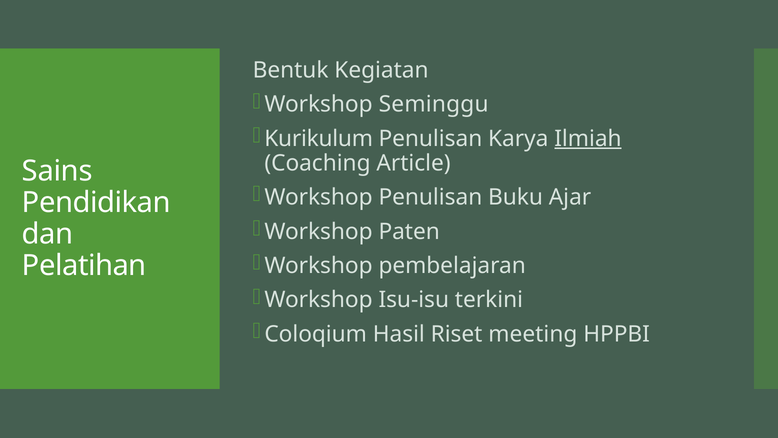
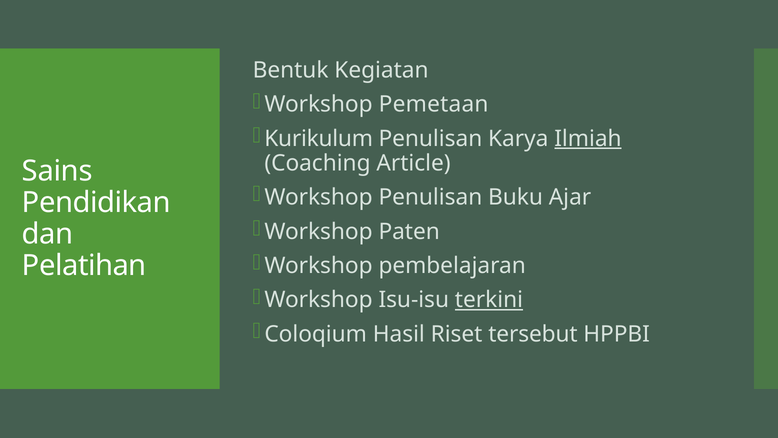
Seminggu: Seminggu -> Pemetaan
terkini underline: none -> present
meeting: meeting -> tersebut
